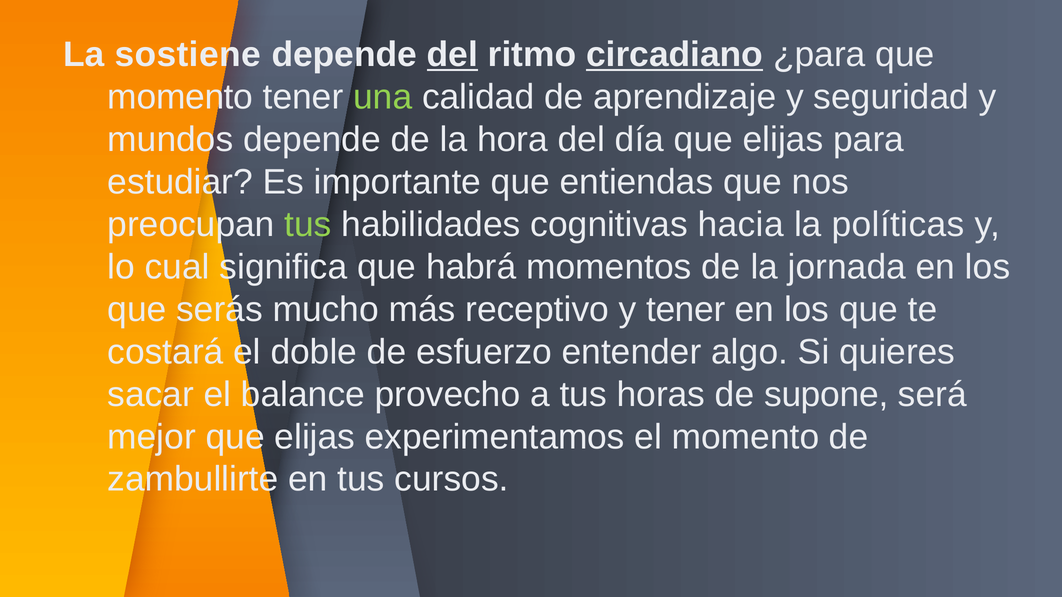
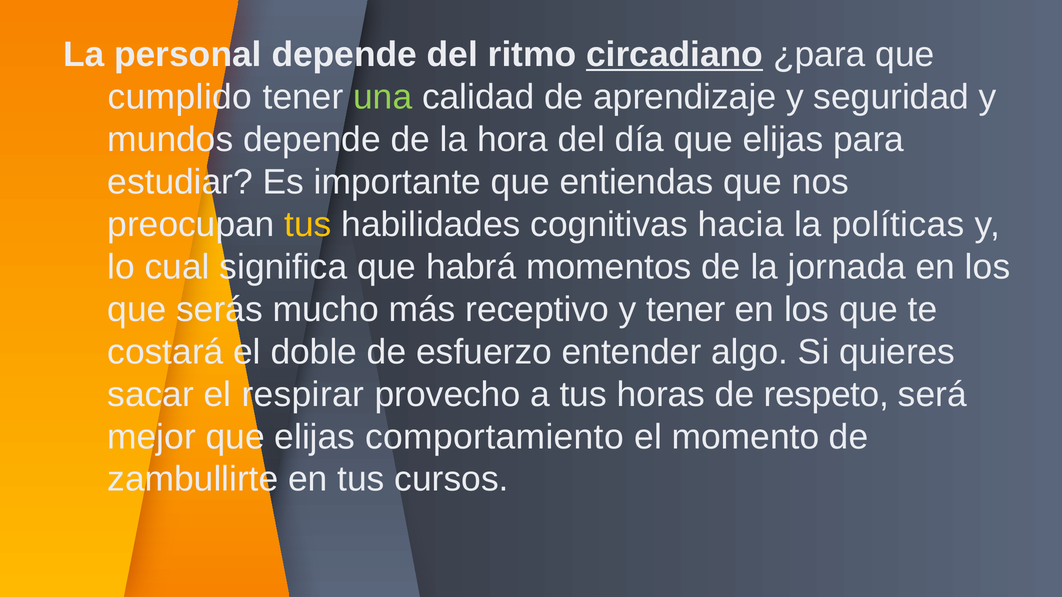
sostiene: sostiene -> personal
del at (452, 55) underline: present -> none
momento at (180, 97): momento -> cumplido
tus at (308, 225) colour: light green -> yellow
balance: balance -> respirar
supone: supone -> respeto
experimentamos: experimentamos -> comportamiento
